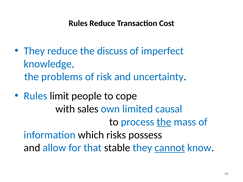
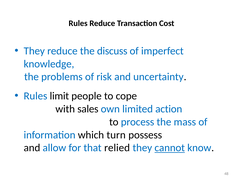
causal: causal -> action
the at (164, 122) underline: present -> none
risks: risks -> turn
stable: stable -> relied
